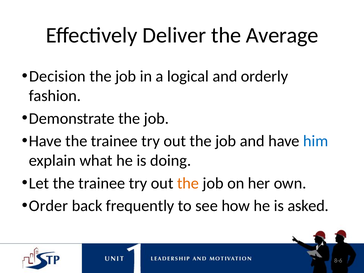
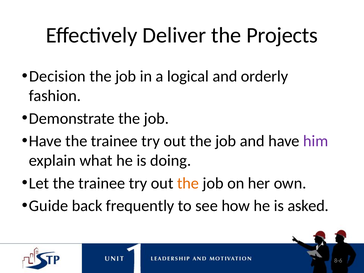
Average: Average -> Projects
him colour: blue -> purple
Order: Order -> Guide
